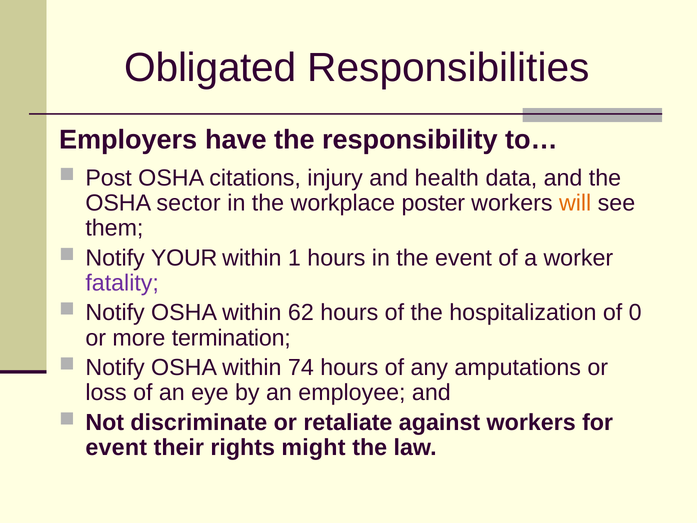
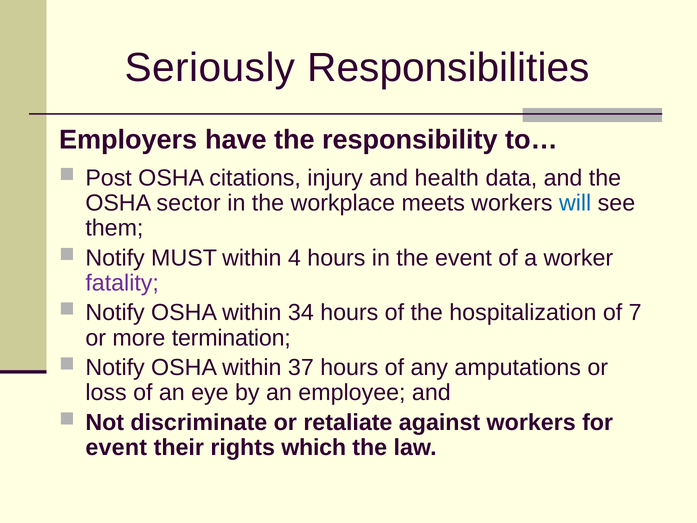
Obligated: Obligated -> Seriously
poster: poster -> meets
will colour: orange -> blue
YOUR: YOUR -> MUST
1: 1 -> 4
62: 62 -> 34
0: 0 -> 7
74: 74 -> 37
might: might -> which
